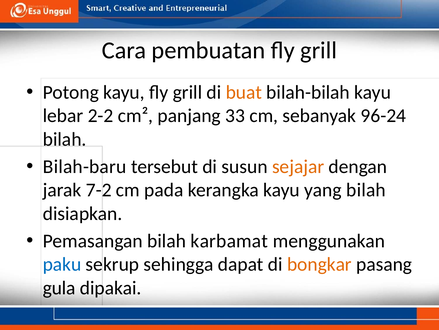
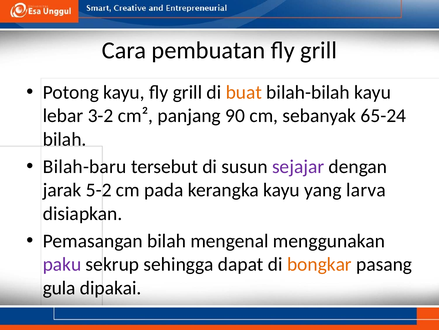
2-2: 2-2 -> 3-2
33: 33 -> 90
96-24: 96-24 -> 65-24
sejajar colour: orange -> purple
7-2: 7-2 -> 5-2
yang bilah: bilah -> larva
karbamat: karbamat -> mengenal
paku colour: blue -> purple
